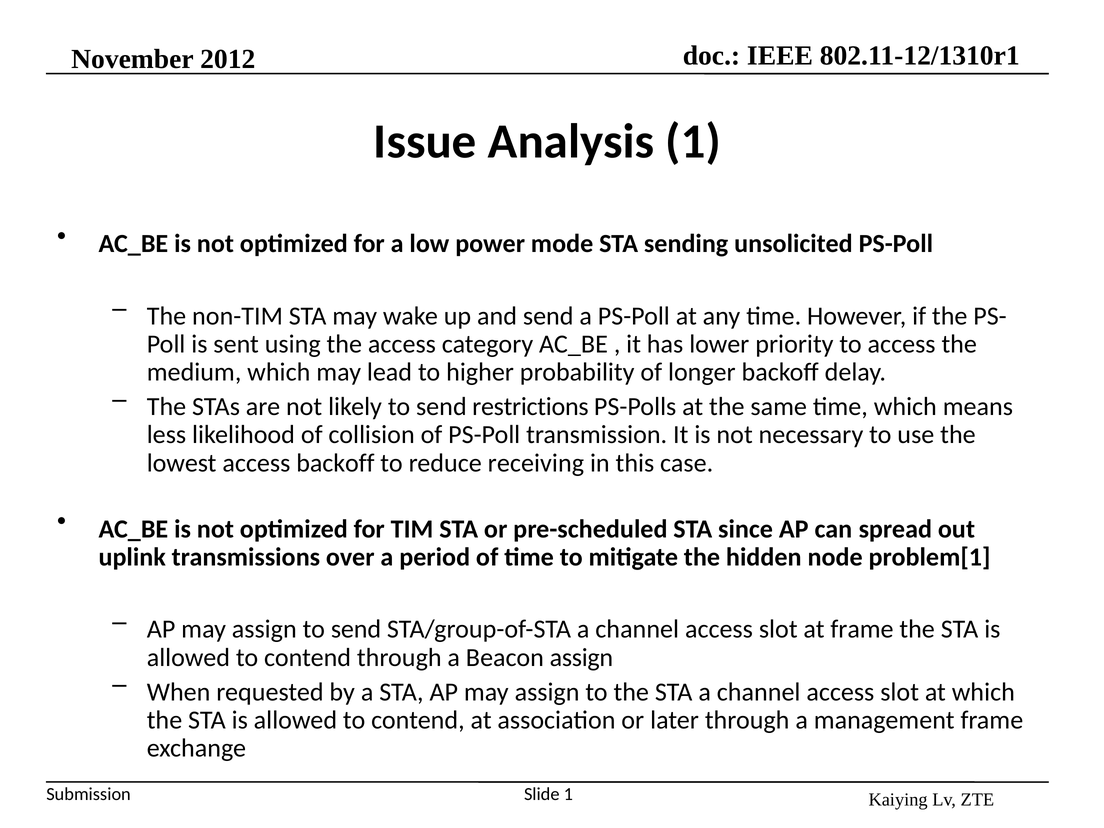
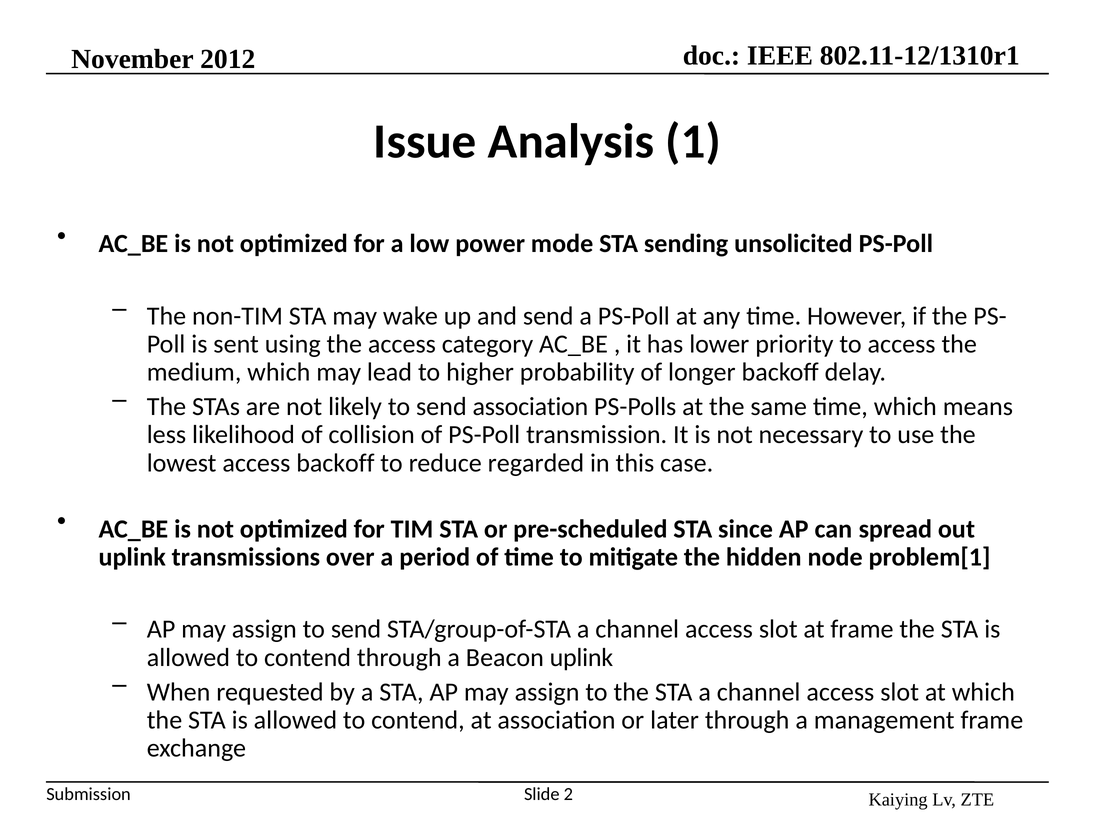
send restrictions: restrictions -> association
receiving: receiving -> regarded
Beacon assign: assign -> uplink
Slide 1: 1 -> 2
